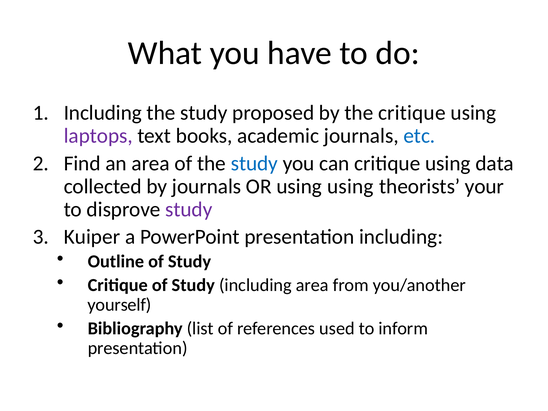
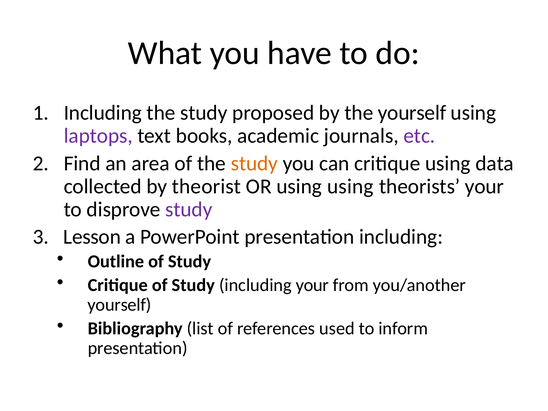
the critique: critique -> yourself
etc colour: blue -> purple
study at (254, 163) colour: blue -> orange
by journals: journals -> theorist
Kuiper: Kuiper -> Lesson
including area: area -> your
